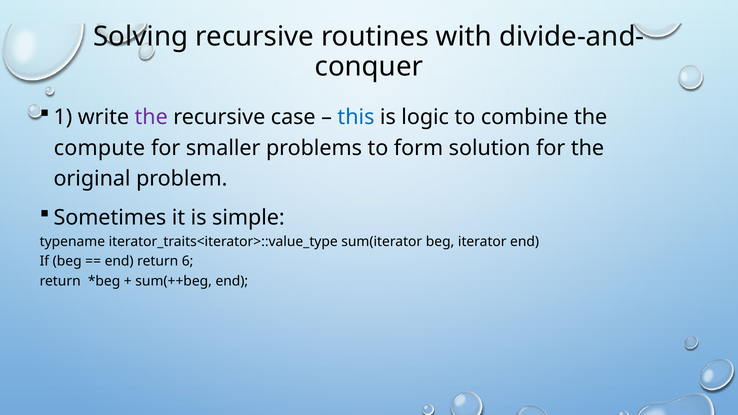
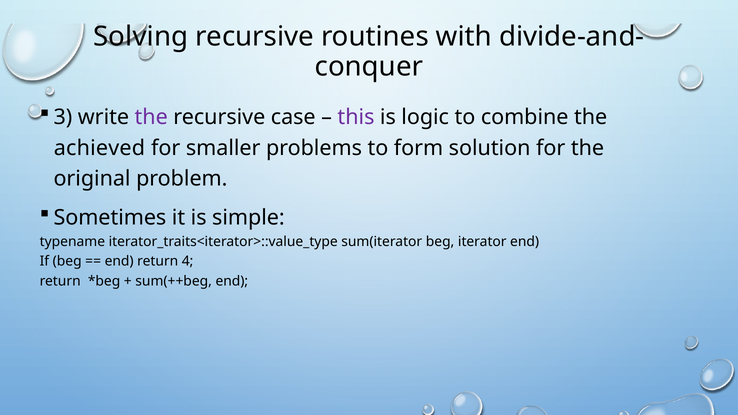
1: 1 -> 3
this colour: blue -> purple
compute: compute -> achieved
6: 6 -> 4
